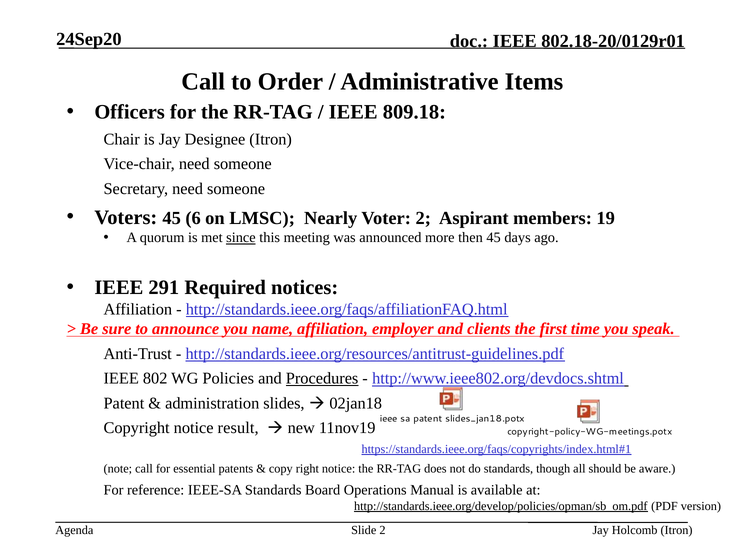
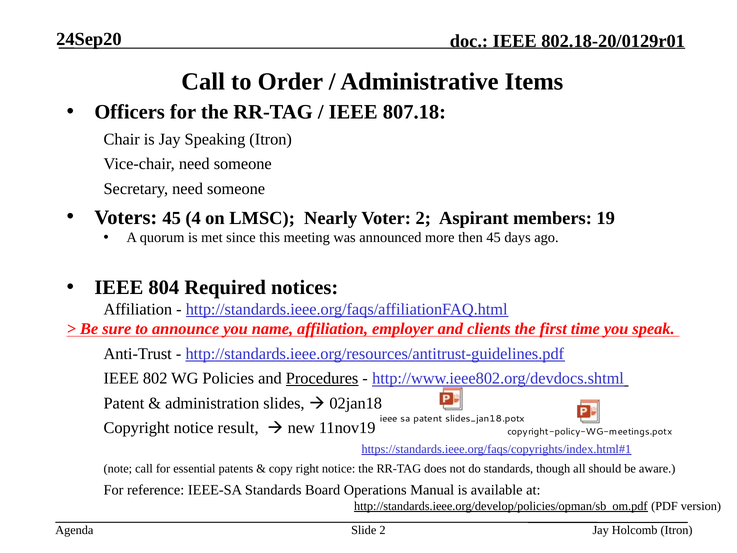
809.18: 809.18 -> 807.18
Designee: Designee -> Speaking
6: 6 -> 4
since underline: present -> none
291: 291 -> 804
